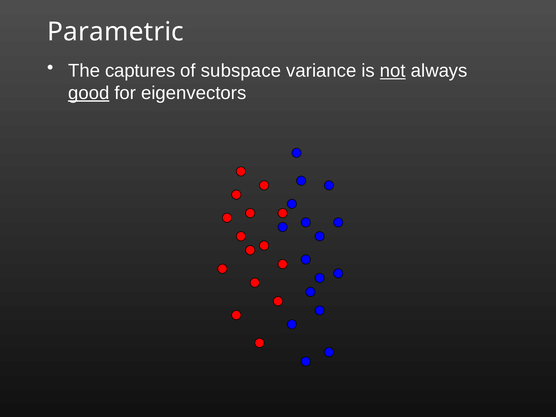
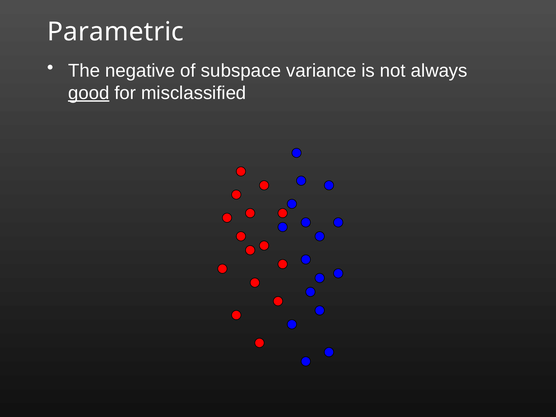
captures: captures -> negative
not underline: present -> none
eigenvectors: eigenvectors -> misclassified
